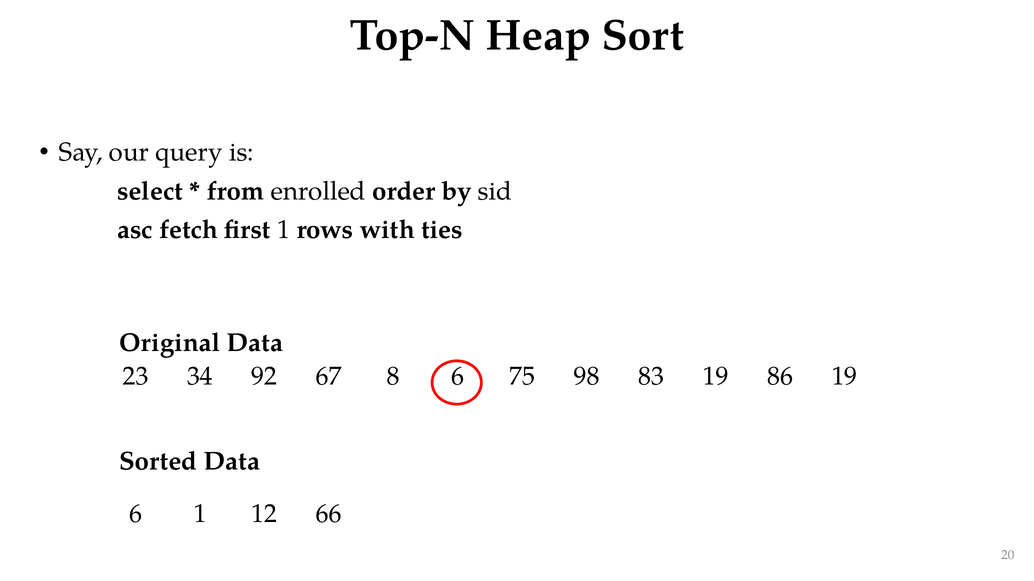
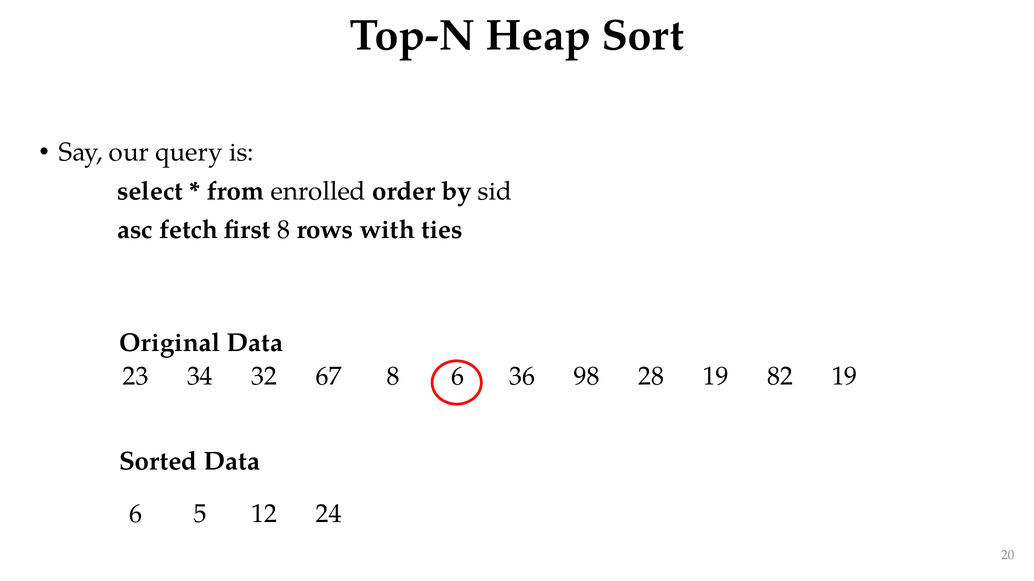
first 1: 1 -> 8
92: 92 -> 32
75: 75 -> 36
83: 83 -> 28
86: 86 -> 82
6 1: 1 -> 5
66: 66 -> 24
